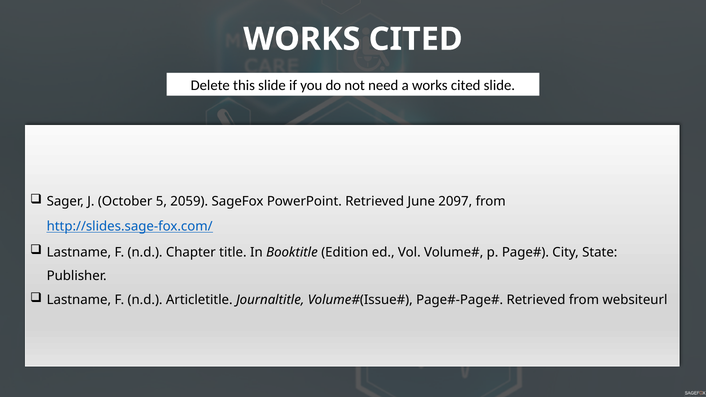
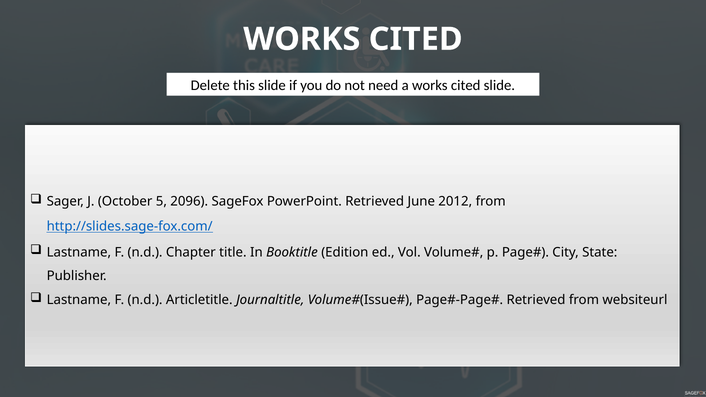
2059: 2059 -> 2096
2097: 2097 -> 2012
